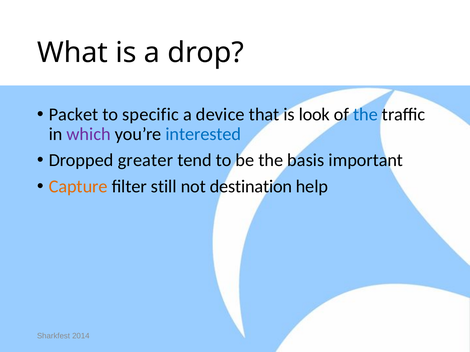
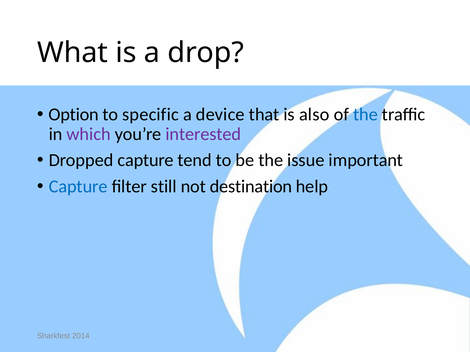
Packet: Packet -> Option
look: look -> also
interested colour: blue -> purple
Dropped greater: greater -> capture
basis: basis -> issue
Capture at (78, 187) colour: orange -> blue
